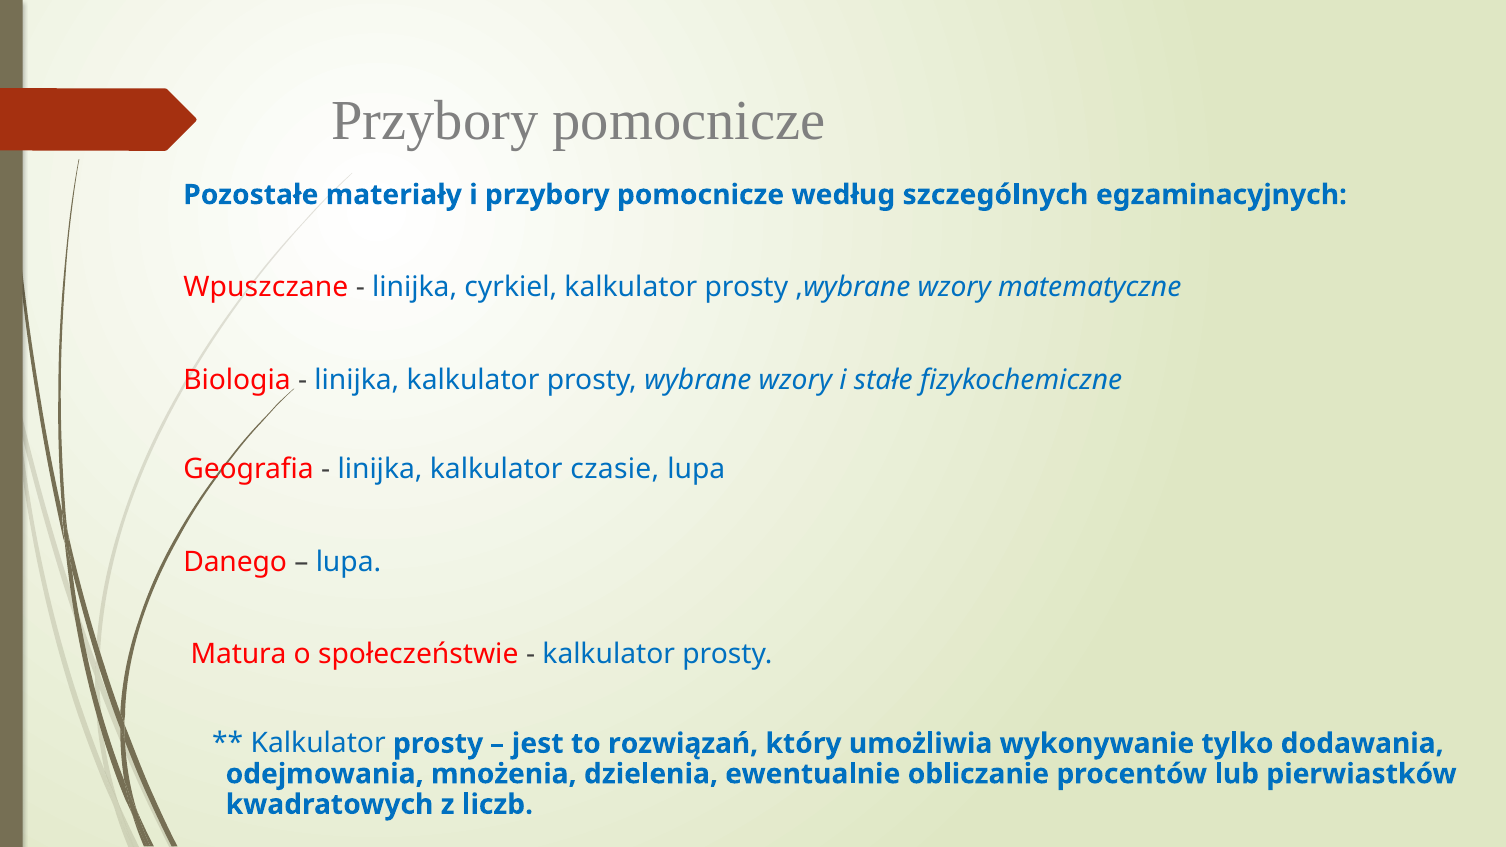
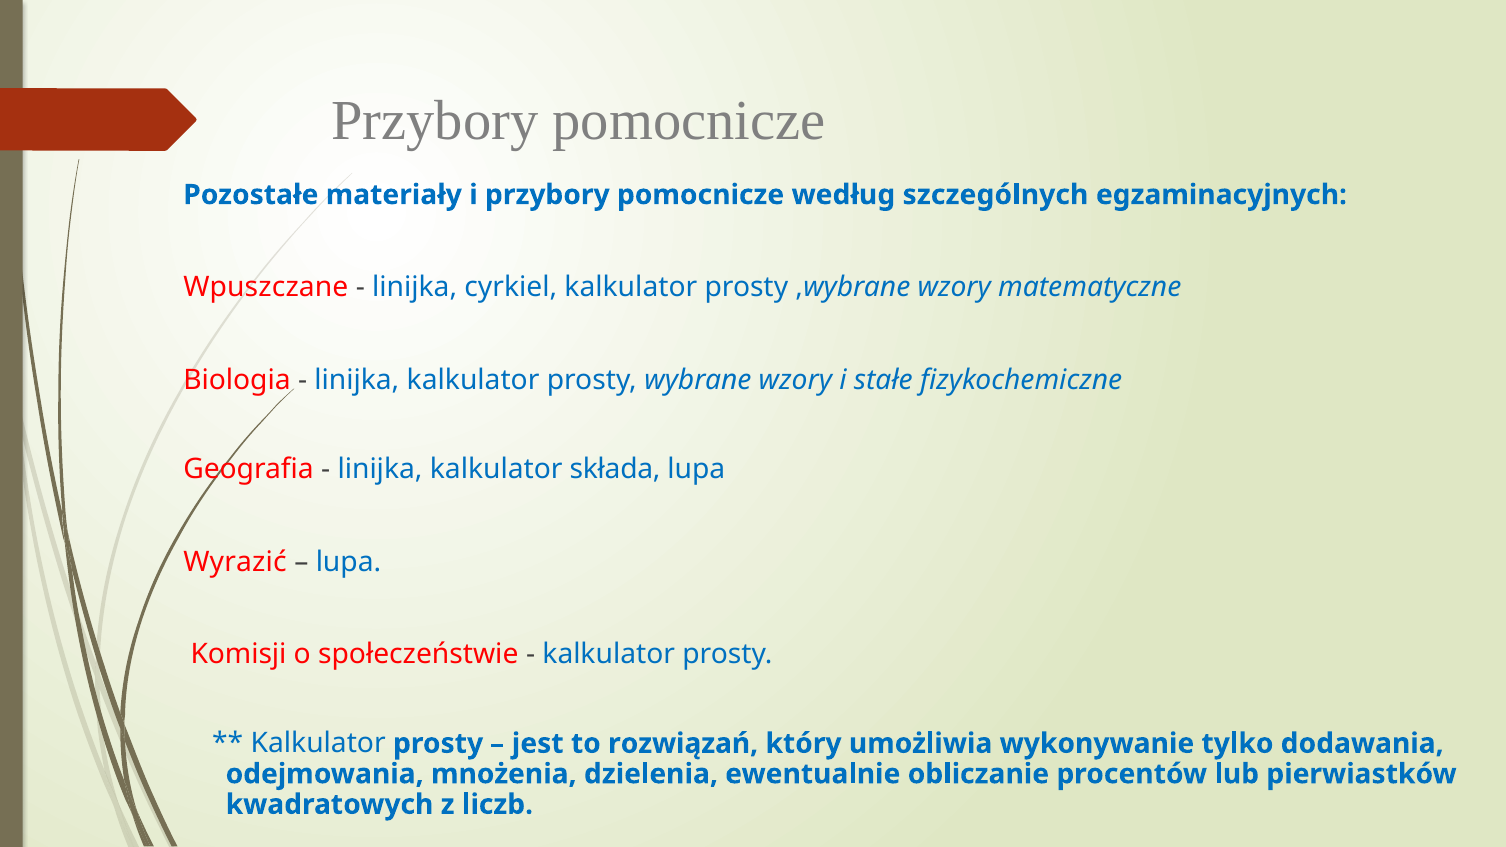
czasie: czasie -> składa
Danego: Danego -> Wyrazić
Matura: Matura -> Komisji
